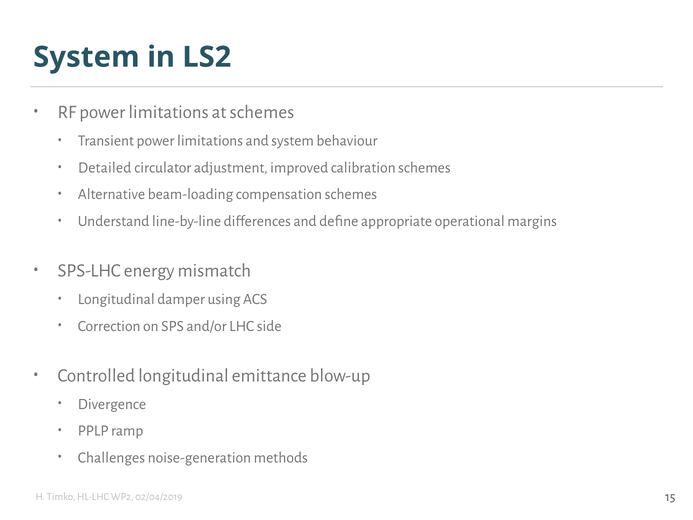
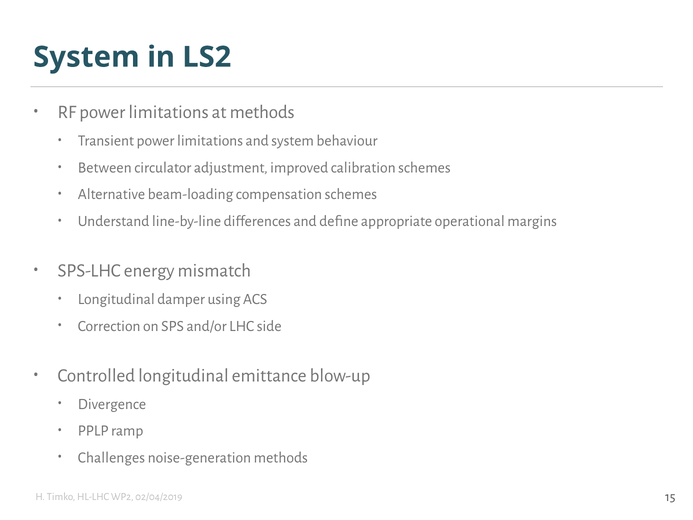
at schemes: schemes -> methods
Detailed: Detailed -> Between
